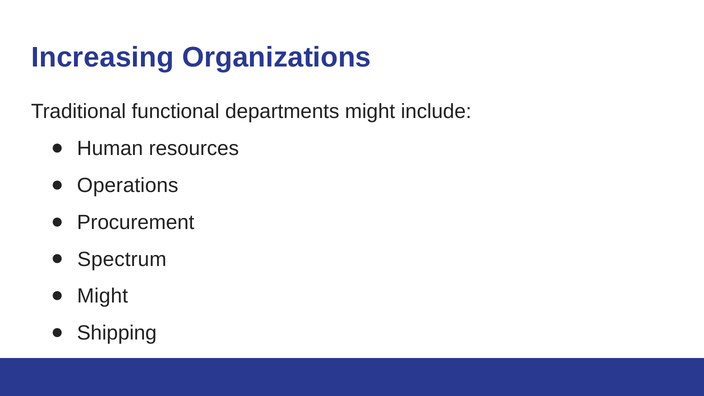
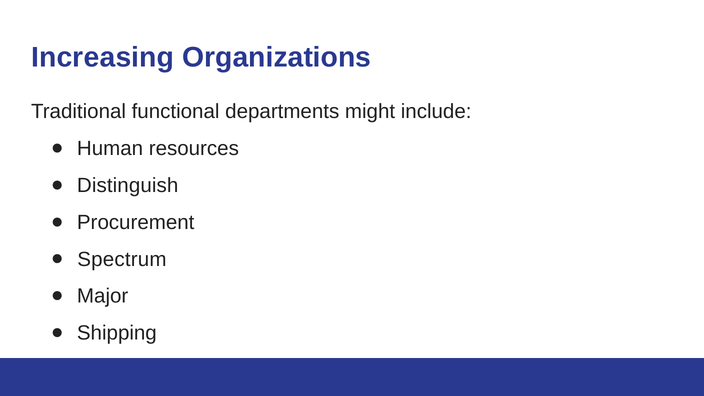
Operations: Operations -> Distinguish
Might at (103, 296): Might -> Major
